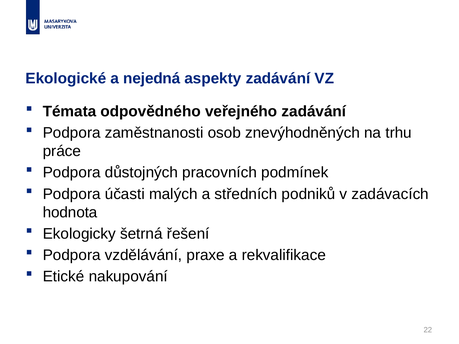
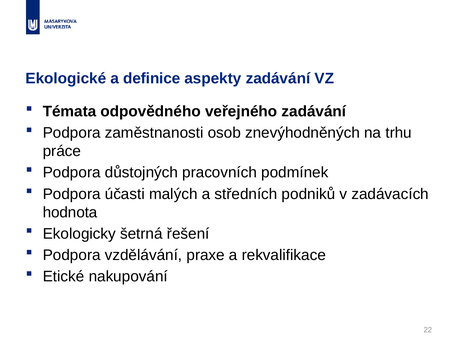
nejedná: nejedná -> definice
